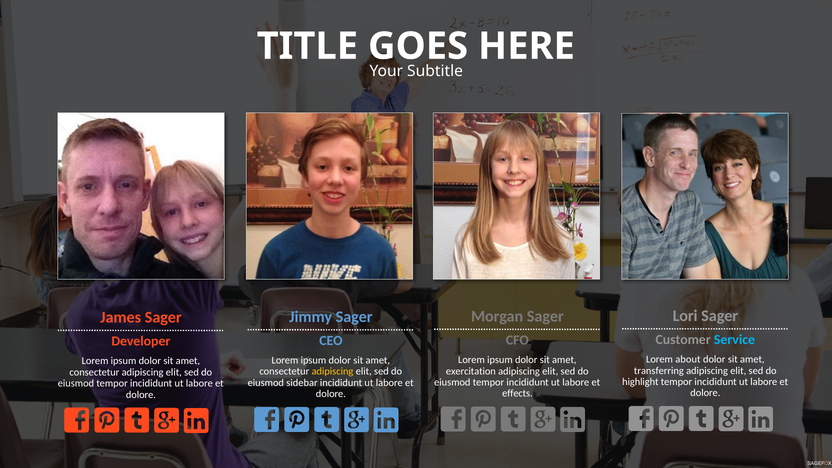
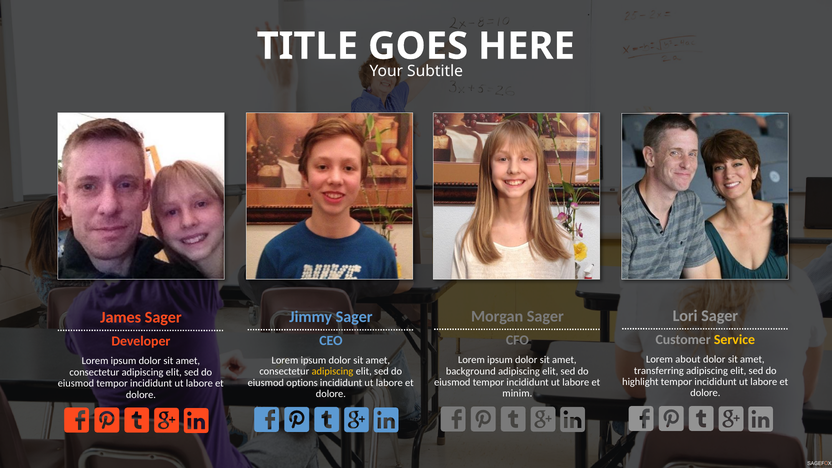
Service colour: light blue -> yellow
exercitation: exercitation -> background
sidebar: sidebar -> options
effects: effects -> minim
